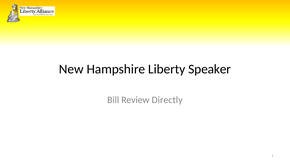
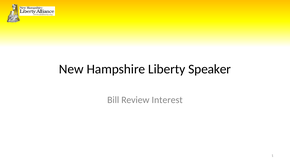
Directly: Directly -> Interest
